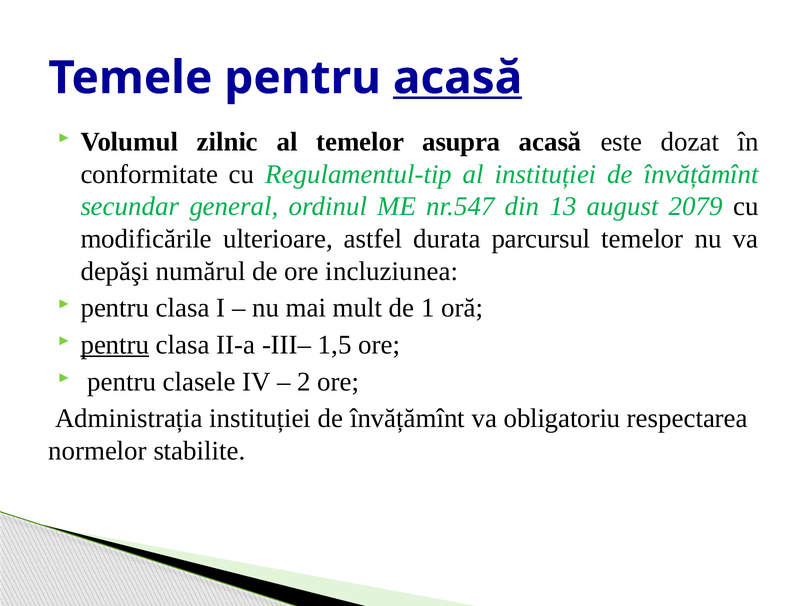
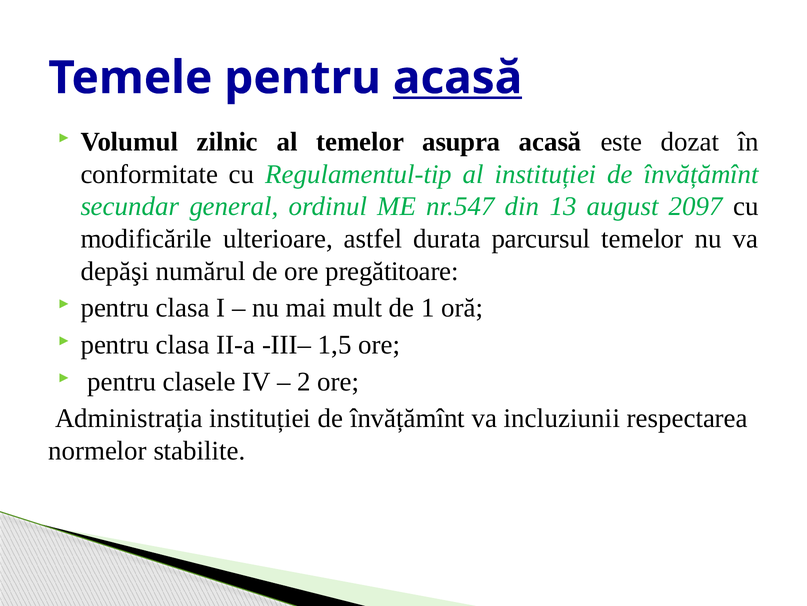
2079: 2079 -> 2097
incluziunea: incluziunea -> pregătitoare
pentru at (115, 344) underline: present -> none
obligatoriu: obligatoriu -> incluziunii
